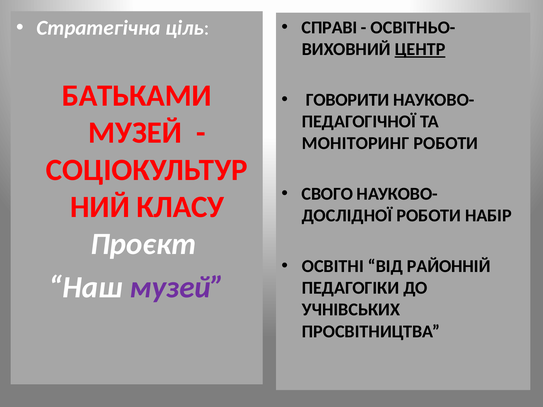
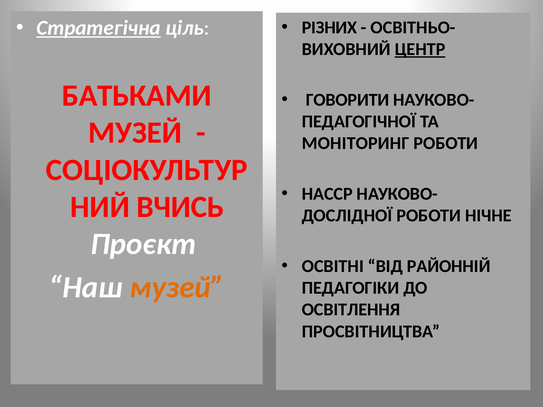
Стратегічна underline: none -> present
СПРАВІ: СПРАВІ -> РІЗНИХ
СВОГО: СВОГО -> НАССР
КЛАСУ: КЛАСУ -> ВЧИСЬ
НАБІР: НАБІР -> НІЧНЕ
музей at (177, 288) colour: purple -> orange
УЧНІВСЬКИХ: УЧНІВСЬКИХ -> ОСВІТЛЕННЯ
